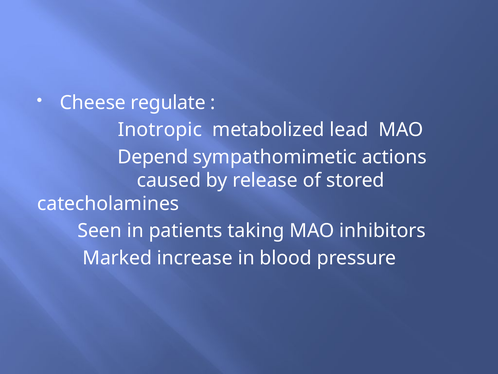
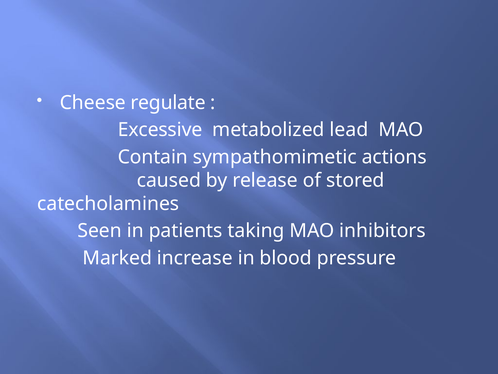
Inotropic: Inotropic -> Excessive
Depend: Depend -> Contain
